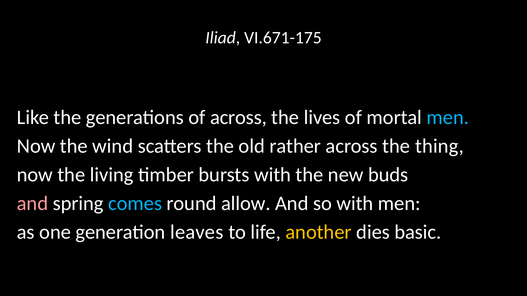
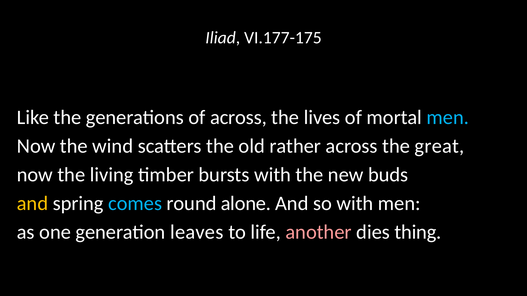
VI.671-175: VI.671-175 -> VI.177-175
thing: thing -> great
and at (32, 204) colour: pink -> yellow
allow: allow -> alone
another colour: yellow -> pink
basic: basic -> thing
